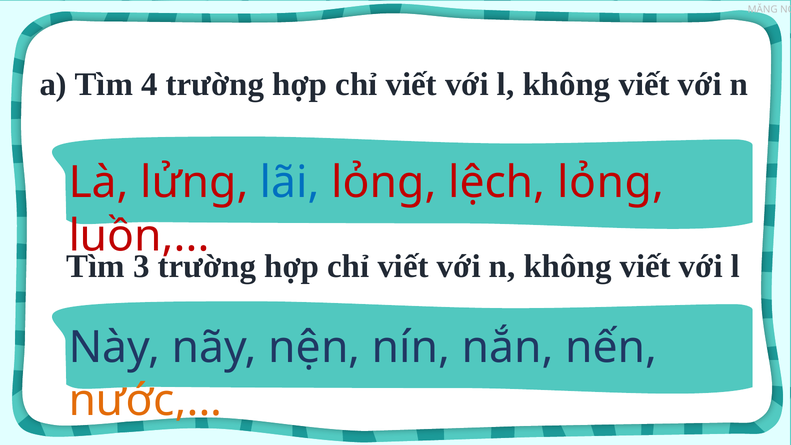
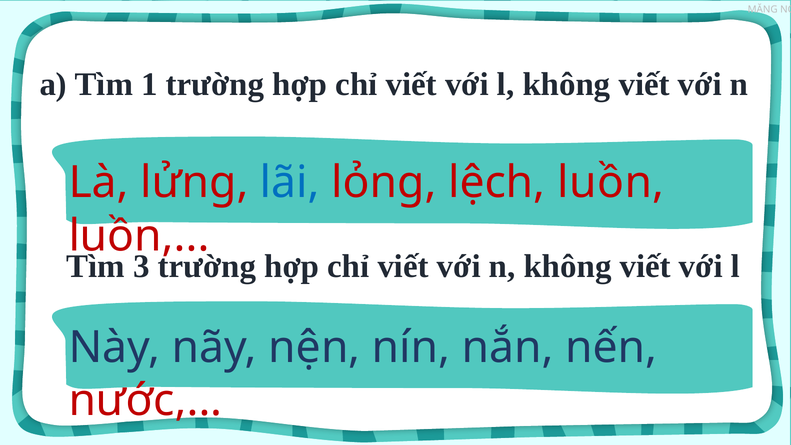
4: 4 -> 1
lệch lỏng: lỏng -> luồn
nước colour: orange -> red
